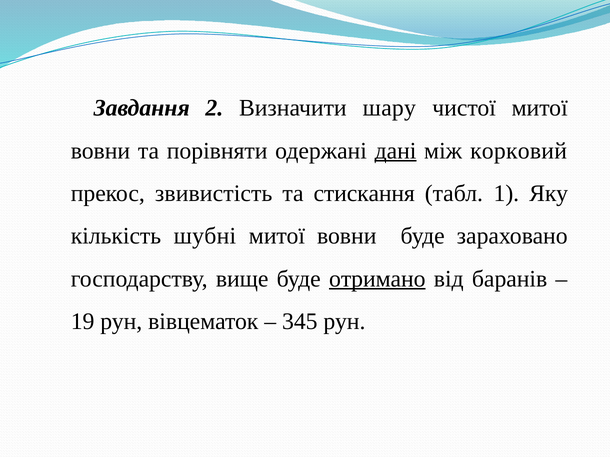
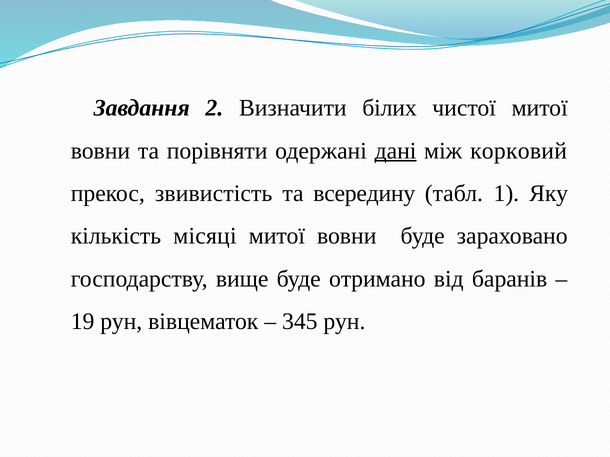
шару: шару -> білих
стискання: стискання -> всередину
шубні: шубні -> місяці
отримано underline: present -> none
